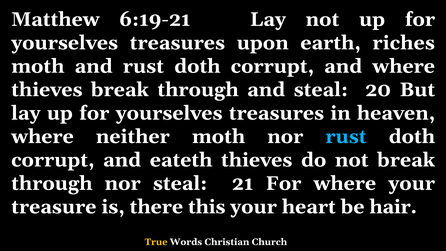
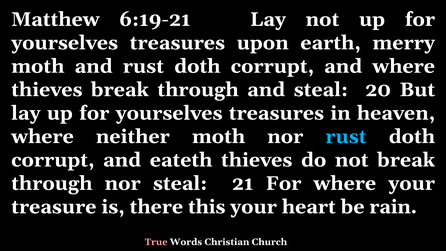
riches: riches -> merry
hair: hair -> rain
True colour: yellow -> pink
